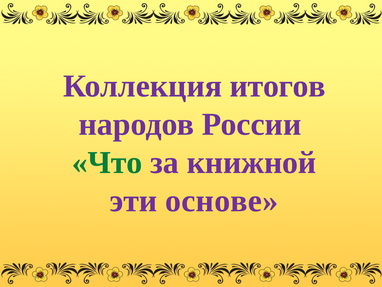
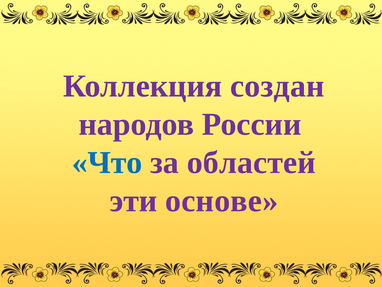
итогов: итогов -> создан
Что colour: green -> blue
книжной: книжной -> областей
